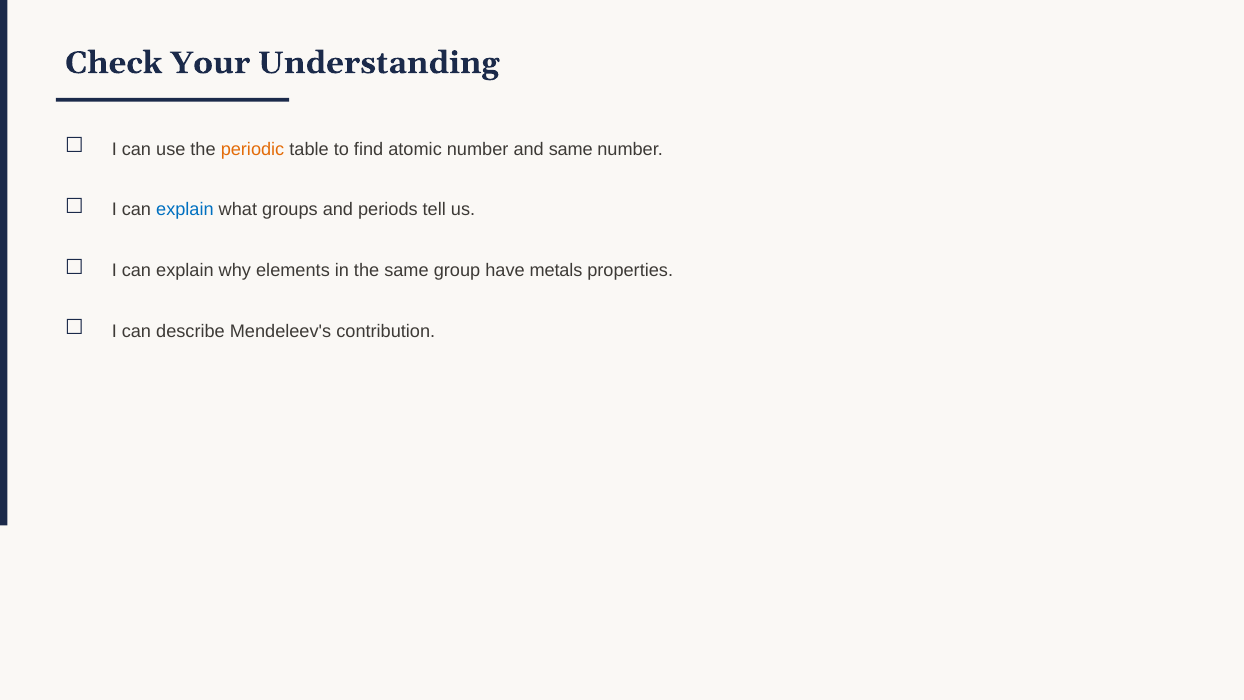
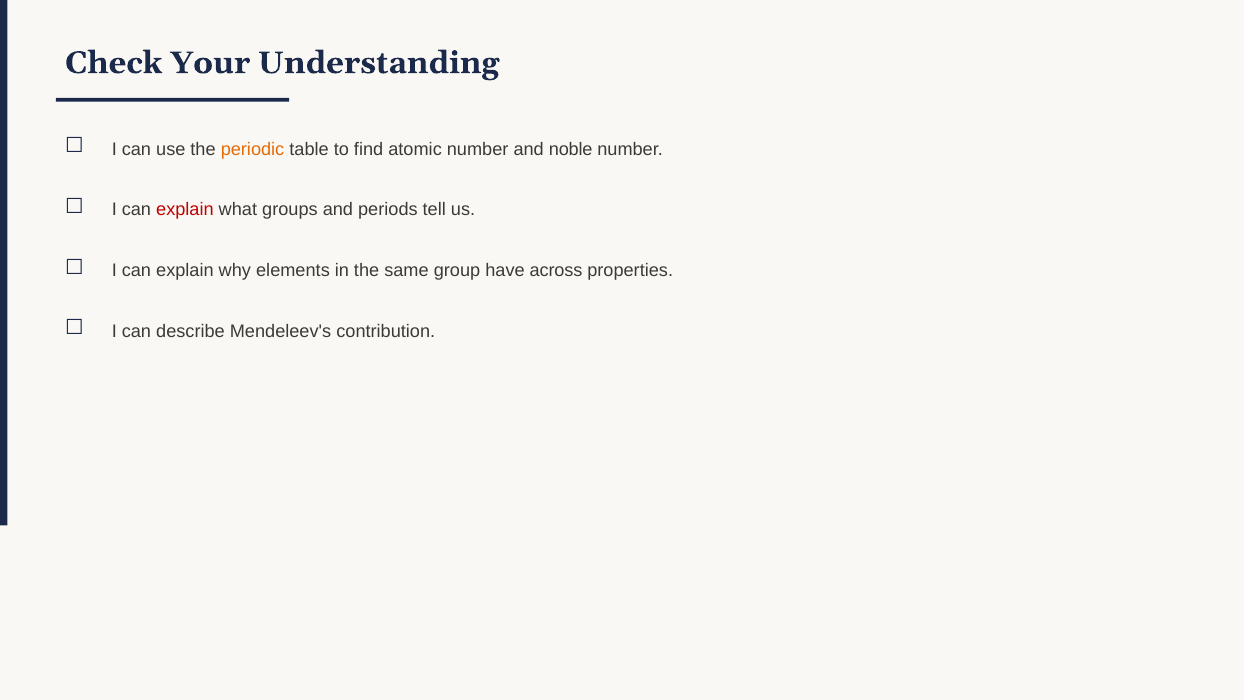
and same: same -> noble
explain at (185, 210) colour: blue -> red
metals: metals -> across
